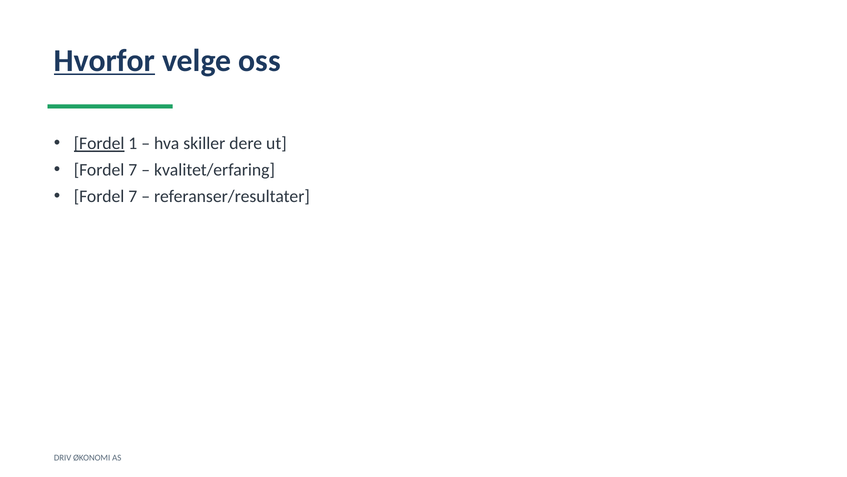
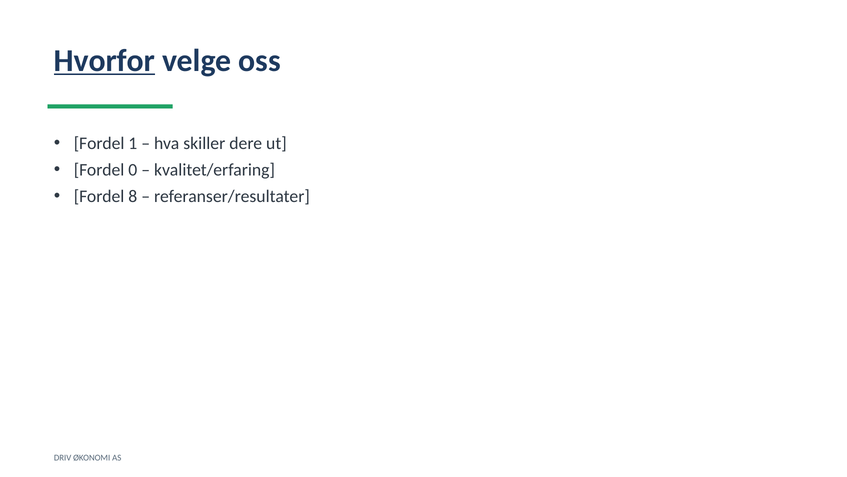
Fordel at (99, 143) underline: present -> none
7 at (133, 170): 7 -> 0
7 at (133, 196): 7 -> 8
